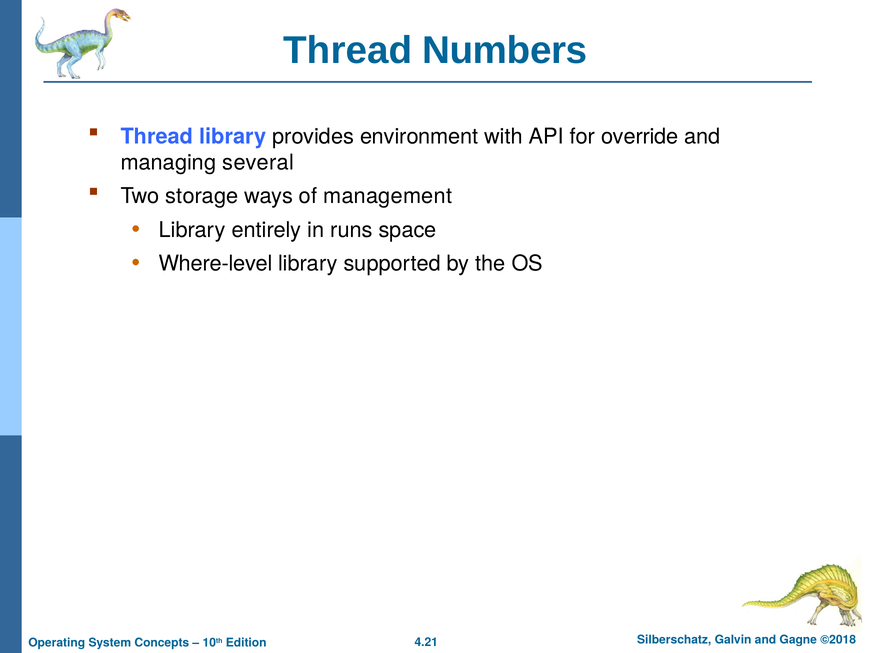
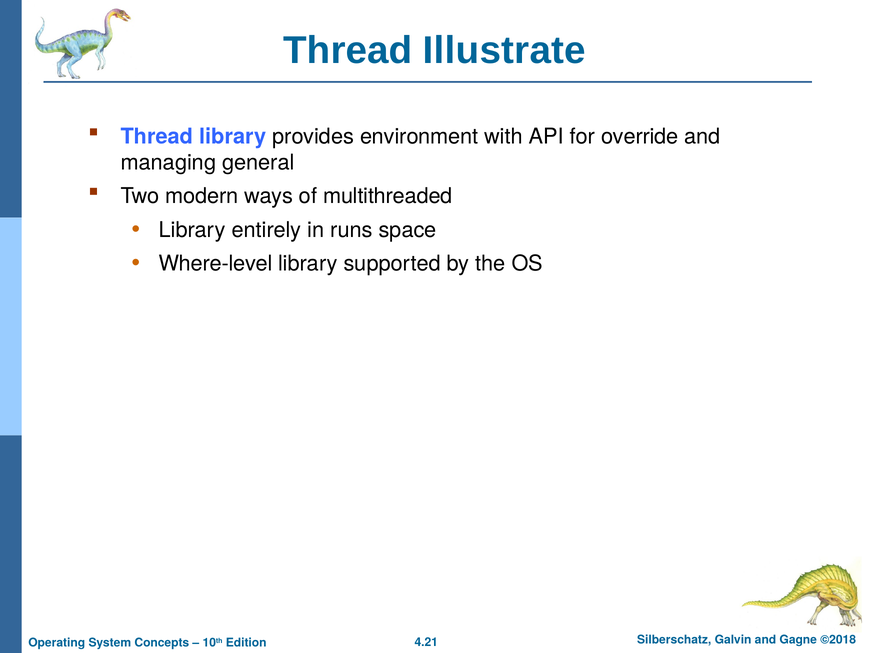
Numbers: Numbers -> Illustrate
several: several -> general
storage: storage -> modern
management: management -> multithreaded
